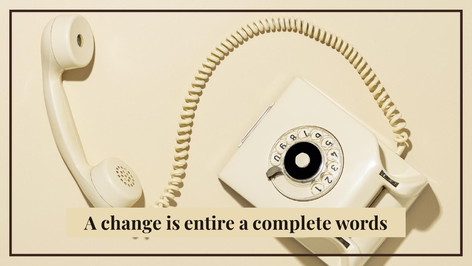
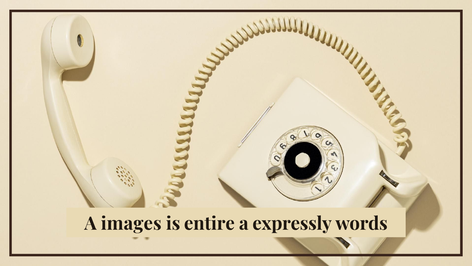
change: change -> images
complete: complete -> expressly
